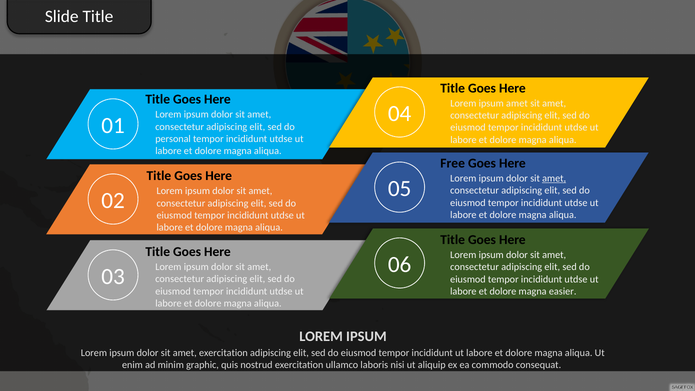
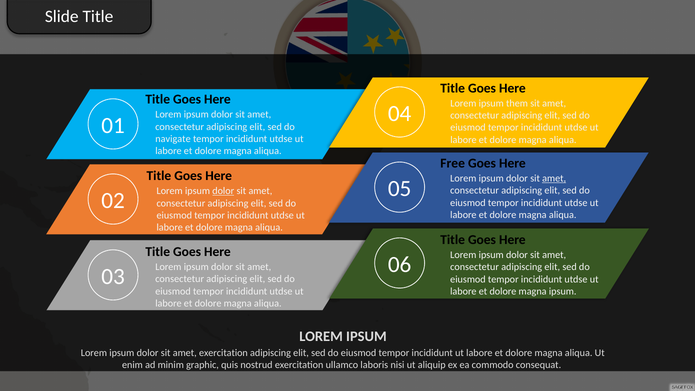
ipsum amet: amet -> them
personal: personal -> navigate
dolor at (223, 191) underline: none -> present
magna easier: easier -> ipsum
